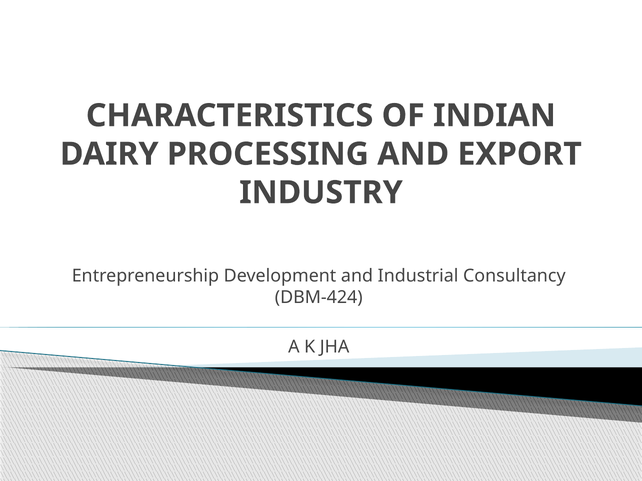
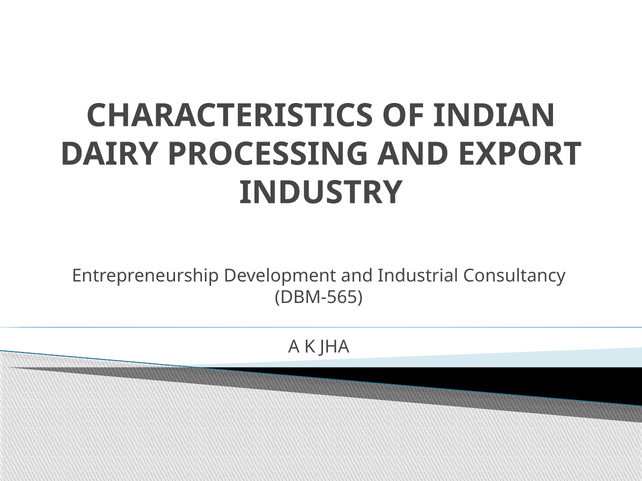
DBM-424: DBM-424 -> DBM-565
